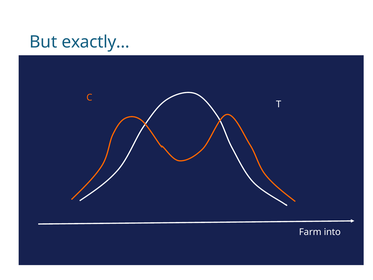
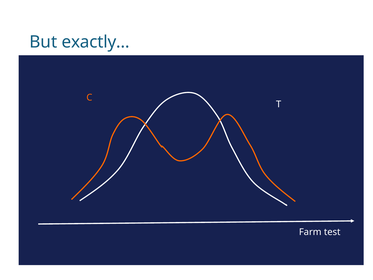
into: into -> test
